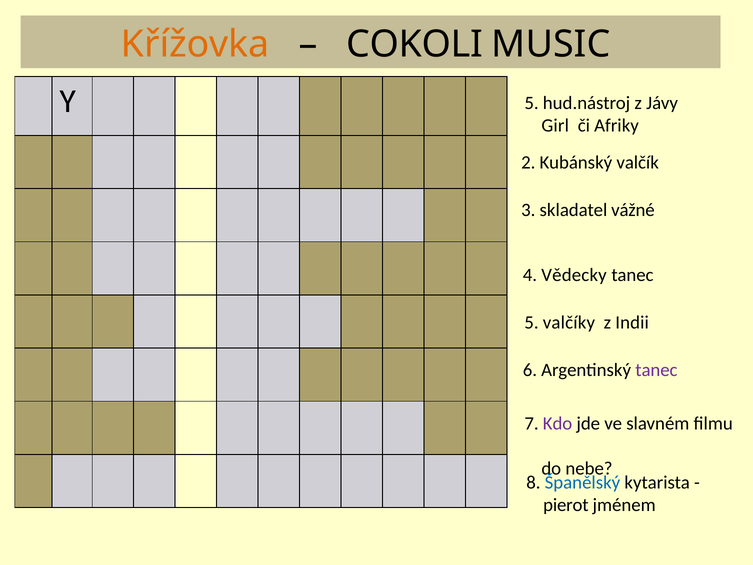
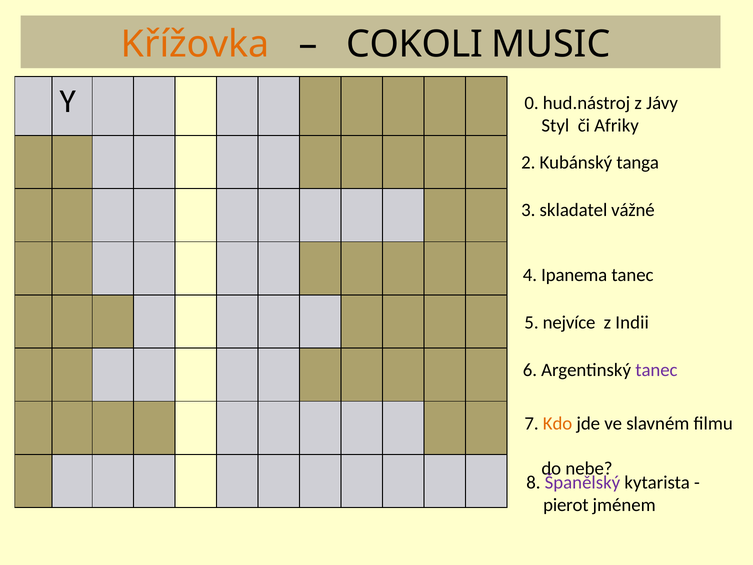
Y 5: 5 -> 0
Girl: Girl -> Styl
valčík: valčík -> tanga
Vědecky: Vědecky -> Ipanema
valčíky: valčíky -> nejvíce
Kdo colour: purple -> orange
Španělský colour: blue -> purple
